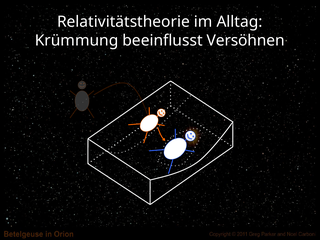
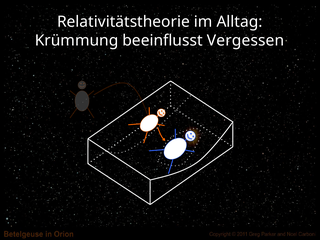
Versöhnen: Versöhnen -> Vergessen
